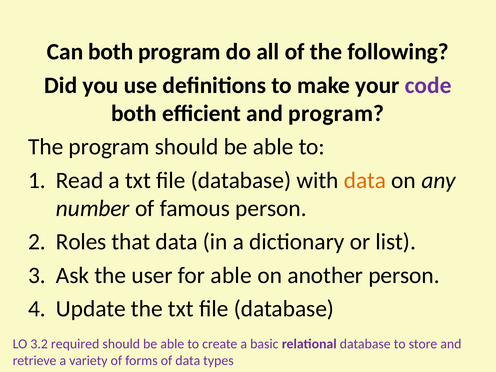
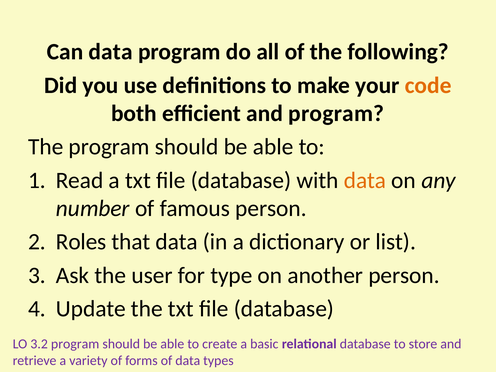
Can both: both -> data
code colour: purple -> orange
for able: able -> type
3.2 required: required -> program
